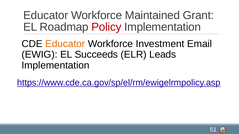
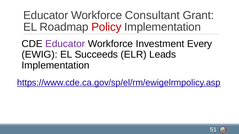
Maintained: Maintained -> Consultant
Educator at (65, 44) colour: orange -> purple
Email: Email -> Every
